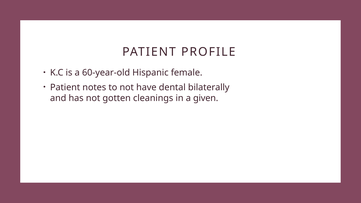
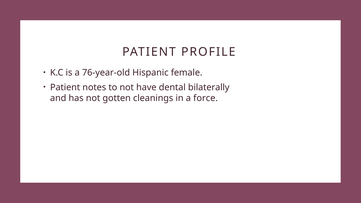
60-year-old: 60-year-old -> 76-year-old
given: given -> force
